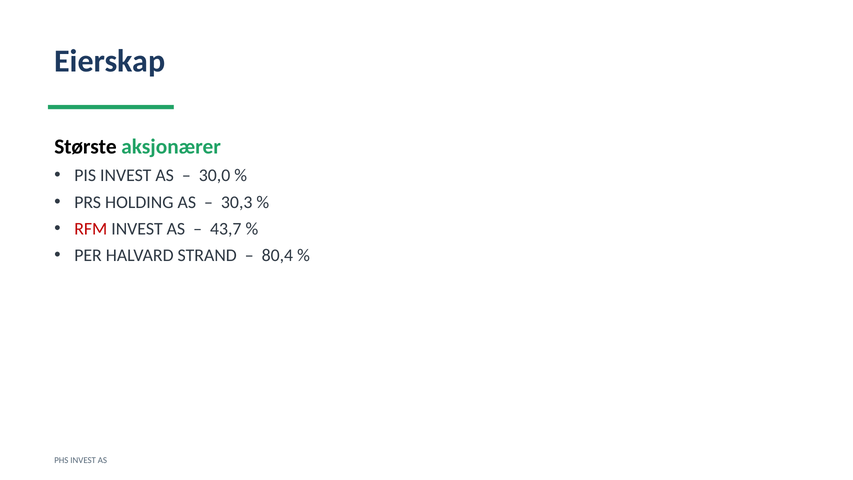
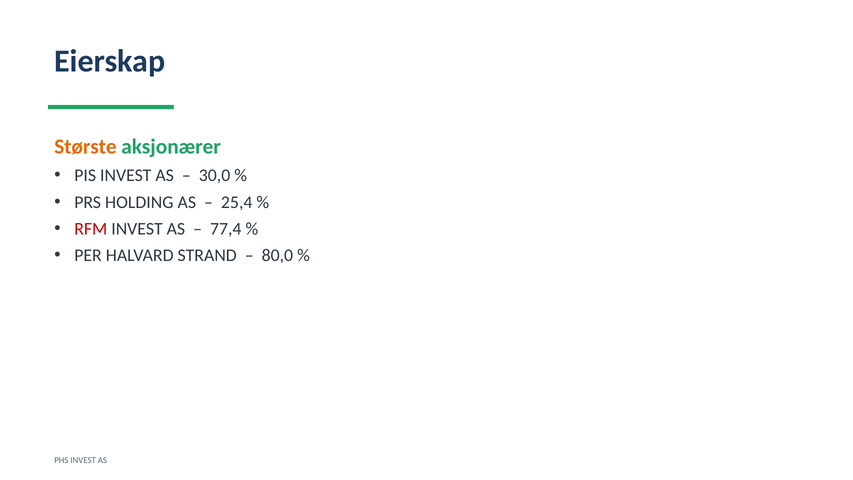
Største colour: black -> orange
30,3: 30,3 -> 25,4
43,7: 43,7 -> 77,4
80,4: 80,4 -> 80,0
